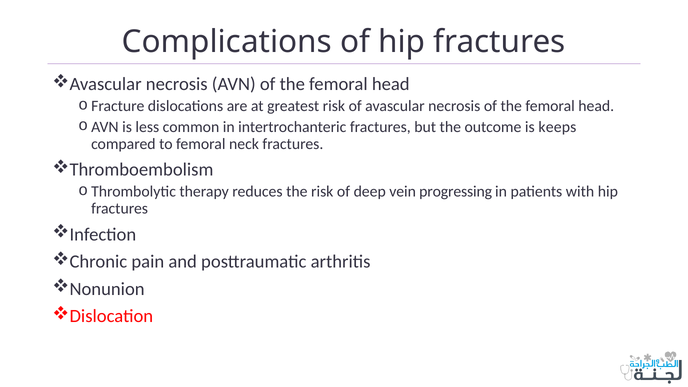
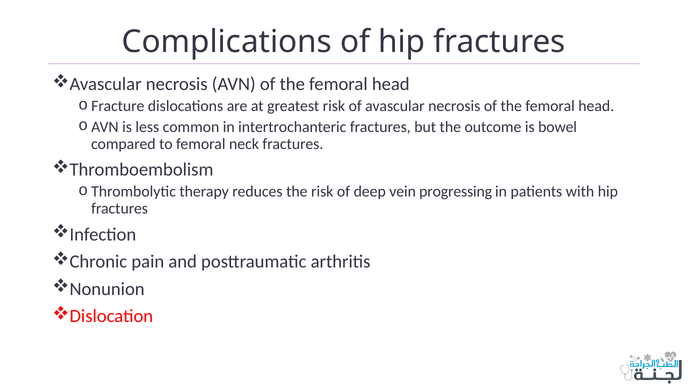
keeps: keeps -> bowel
